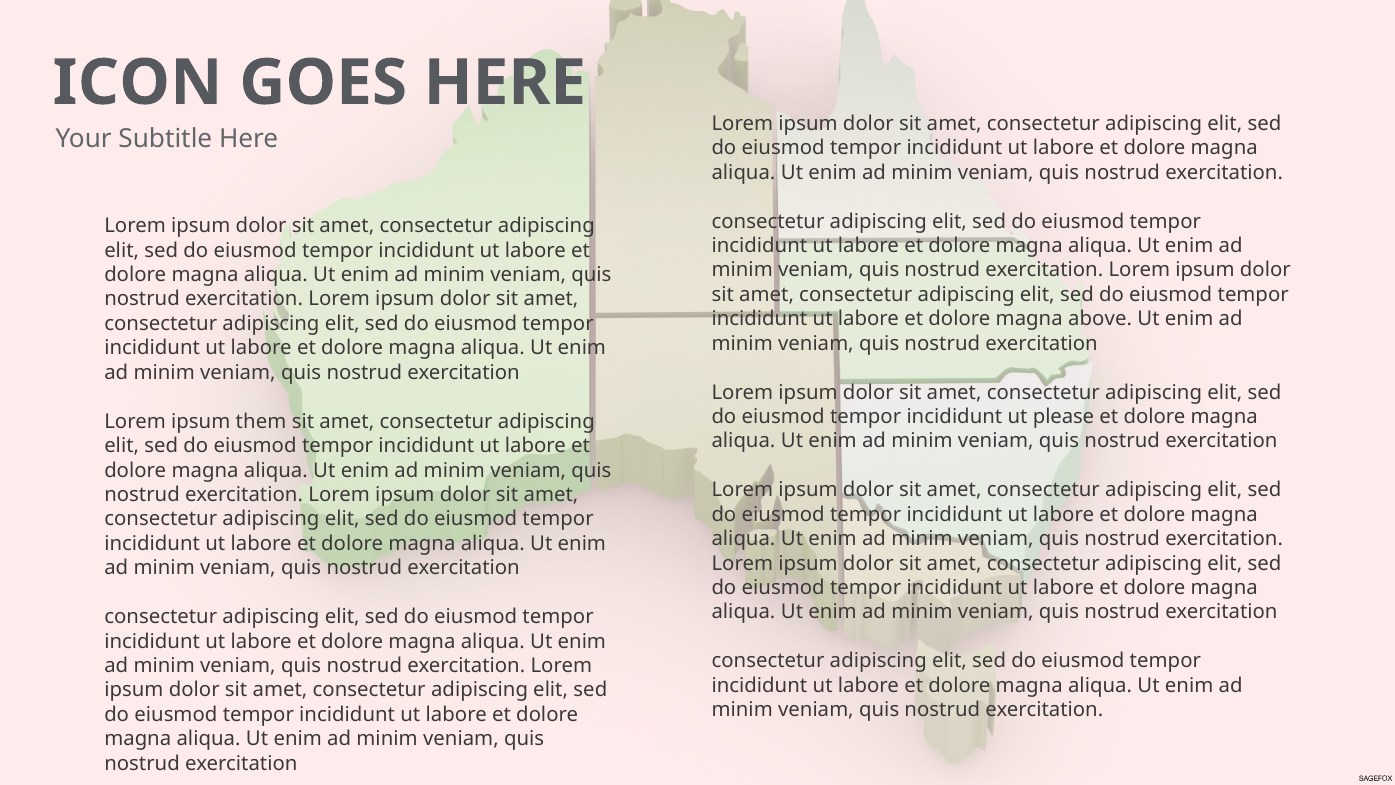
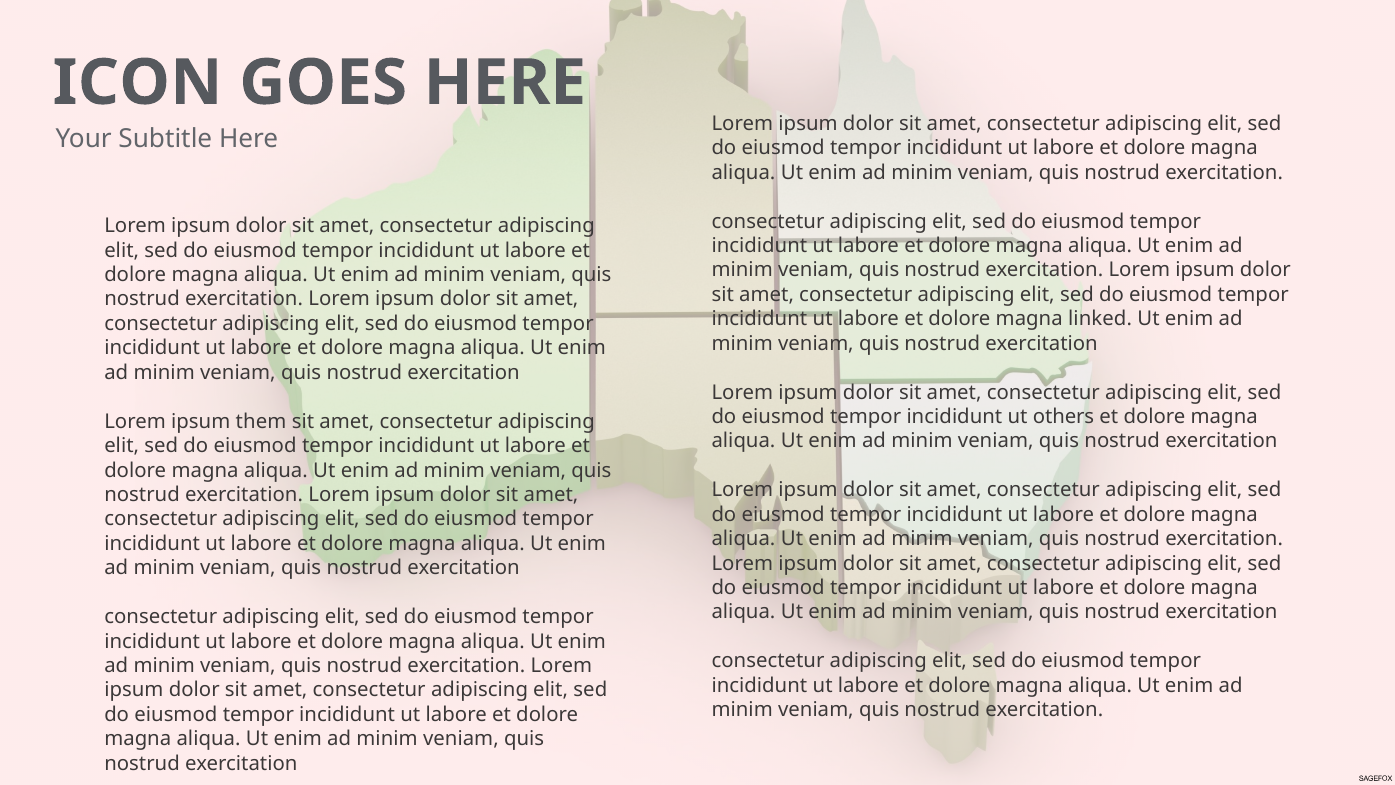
above: above -> linked
please: please -> others
